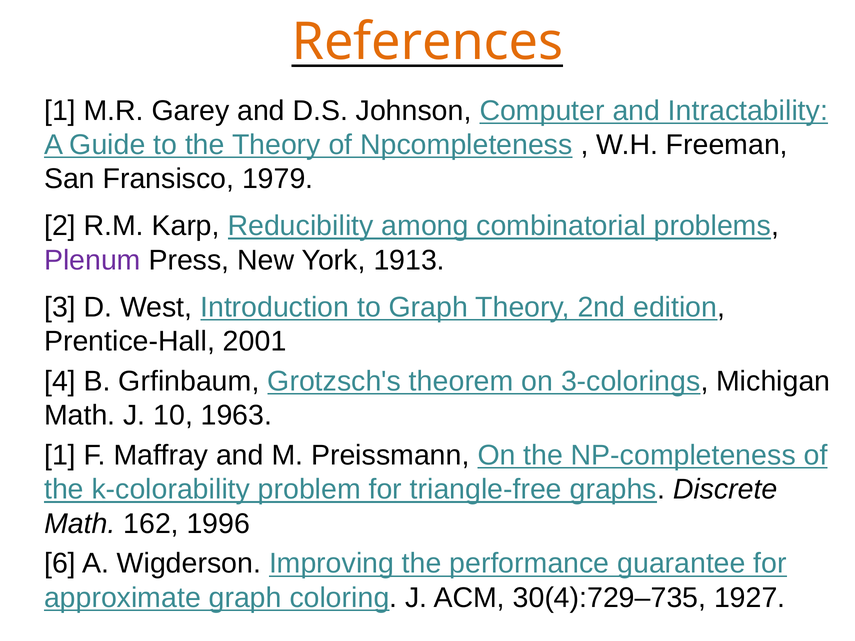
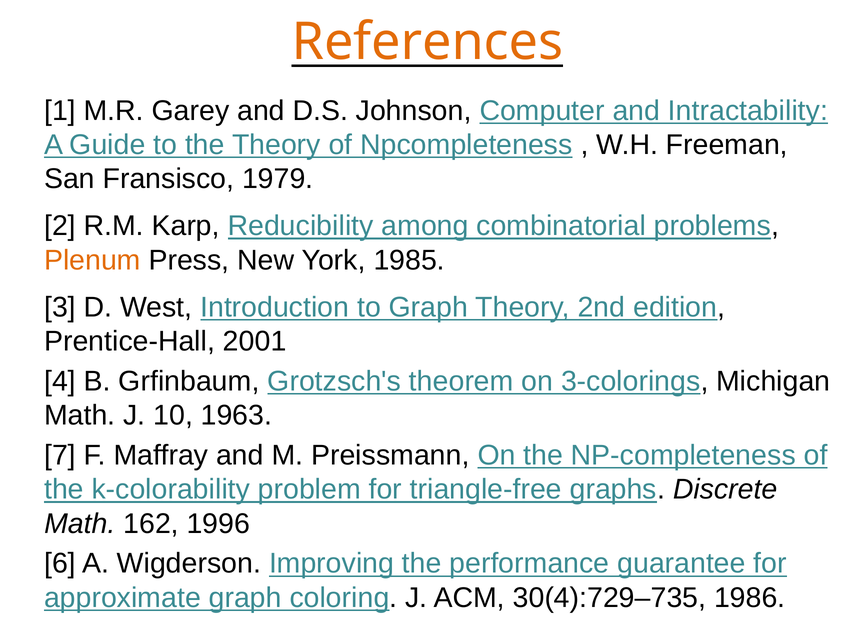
Plenum colour: purple -> orange
1913: 1913 -> 1985
1 at (60, 455): 1 -> 7
1927: 1927 -> 1986
